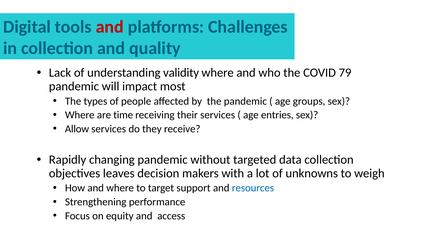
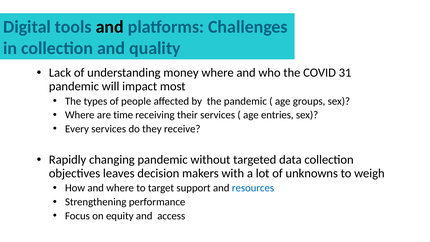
and at (110, 27) colour: red -> black
validity: validity -> money
79: 79 -> 31
Allow: Allow -> Every
